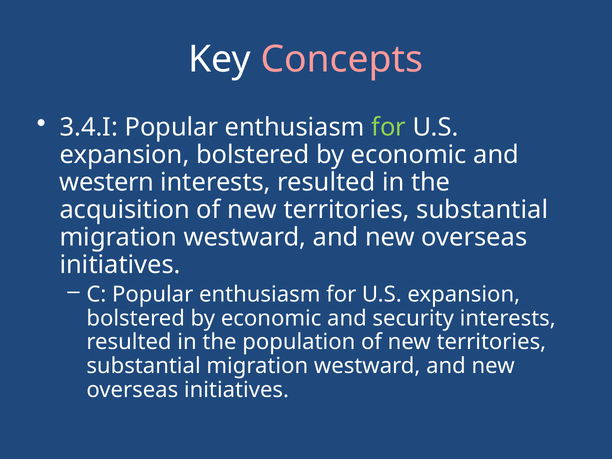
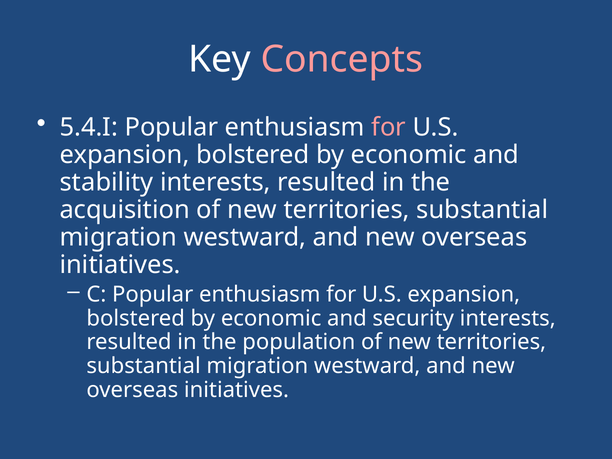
3.4.I: 3.4.I -> 5.4.I
for at (389, 127) colour: light green -> pink
western: western -> stability
